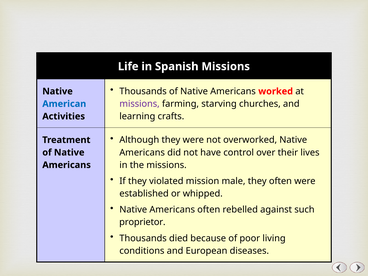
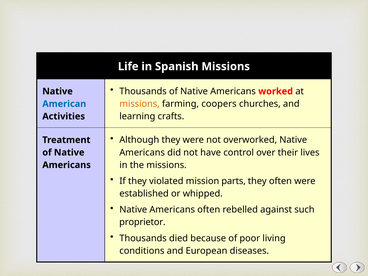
missions at (140, 104) colour: purple -> orange
starving: starving -> coopers
male: male -> parts
